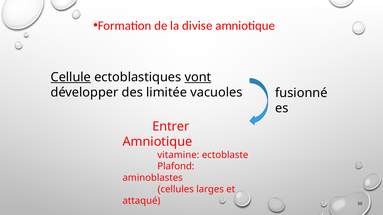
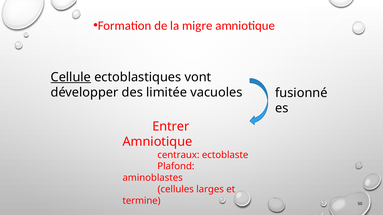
divise: divise -> migre
vont underline: present -> none
vitamine: vitamine -> centraux
attaqué: attaqué -> termine
